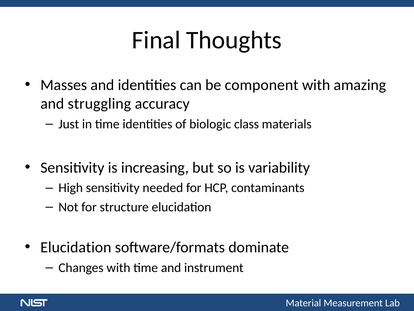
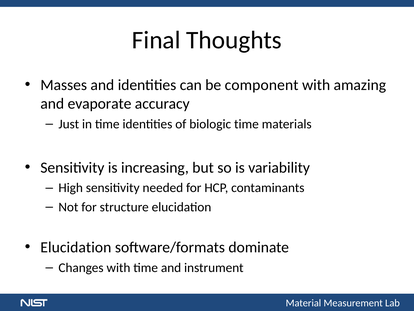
struggling: struggling -> evaporate
biologic class: class -> time
